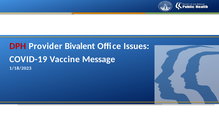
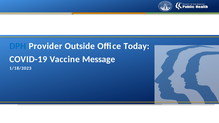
DPH colour: red -> blue
Bivalent: Bivalent -> Outside
Issues: Issues -> Today
